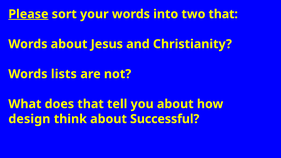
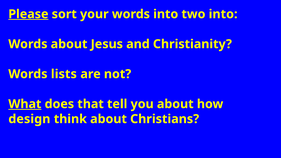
two that: that -> into
What underline: none -> present
Successful: Successful -> Christians
